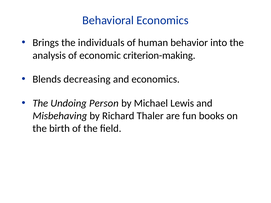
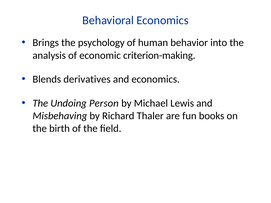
individuals: individuals -> psychology
decreasing: decreasing -> derivatives
